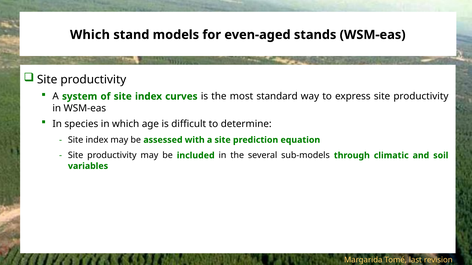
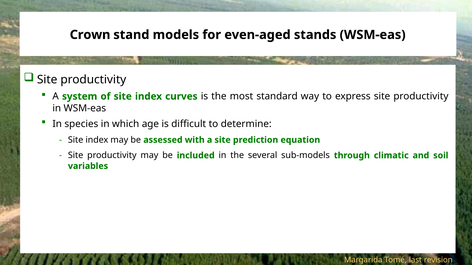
Which at (90, 35): Which -> Crown
